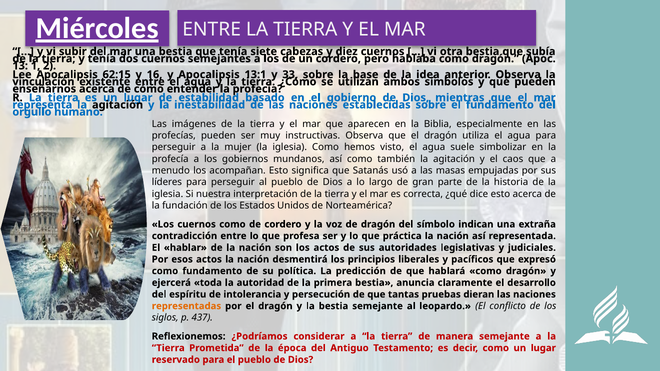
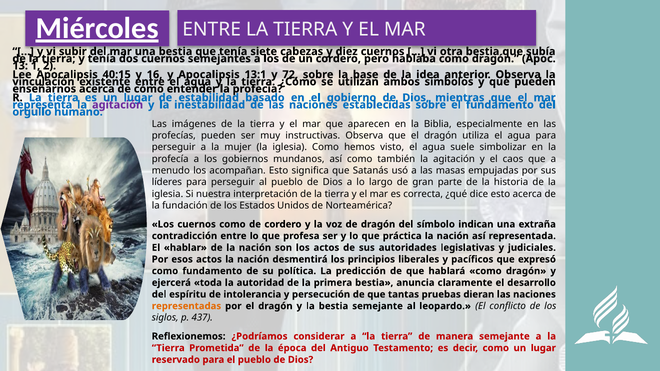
62:15: 62:15 -> 40:15
33: 33 -> 72
agitación at (118, 105) colour: black -> purple
